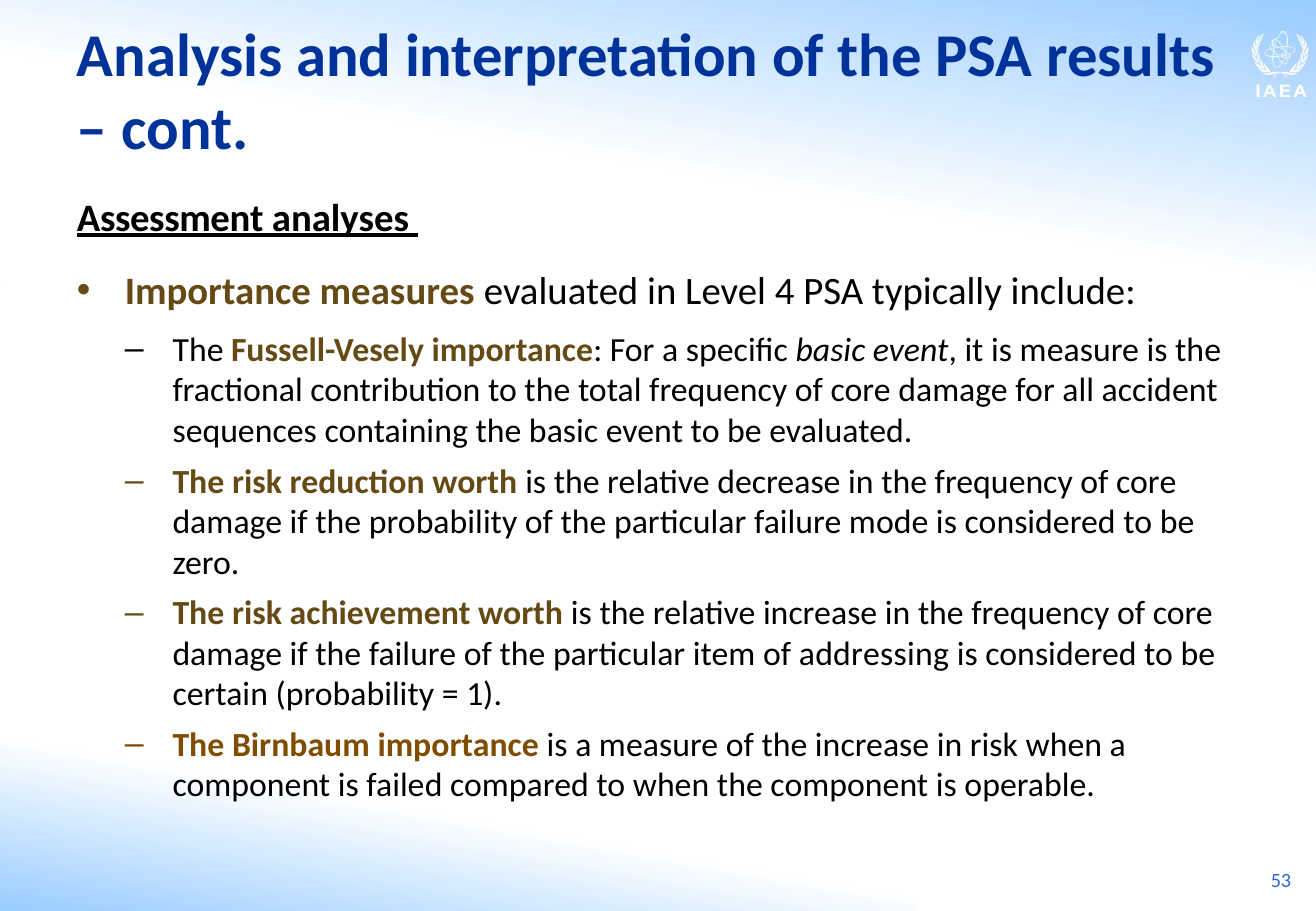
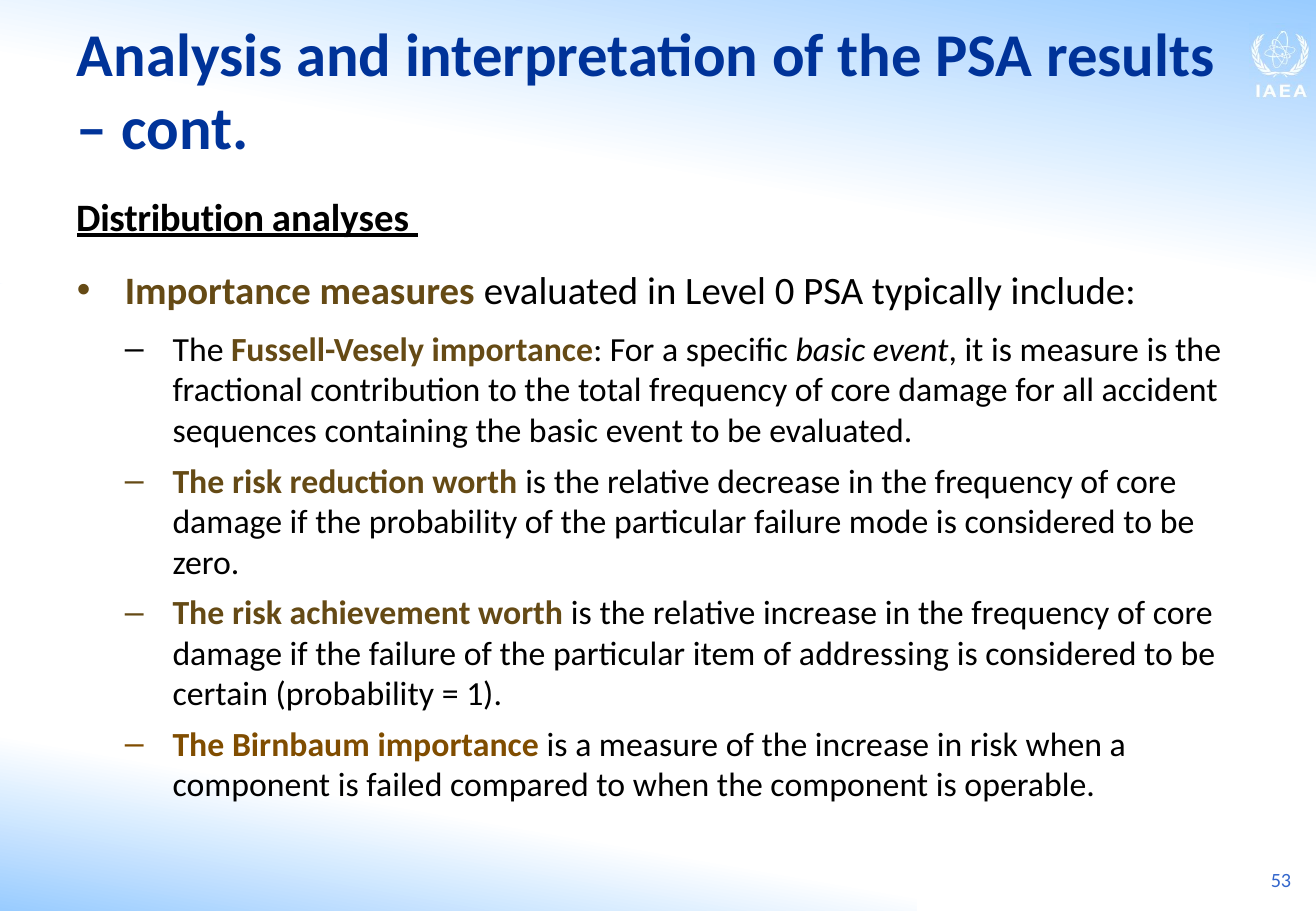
Assessment: Assessment -> Distribution
4: 4 -> 0
